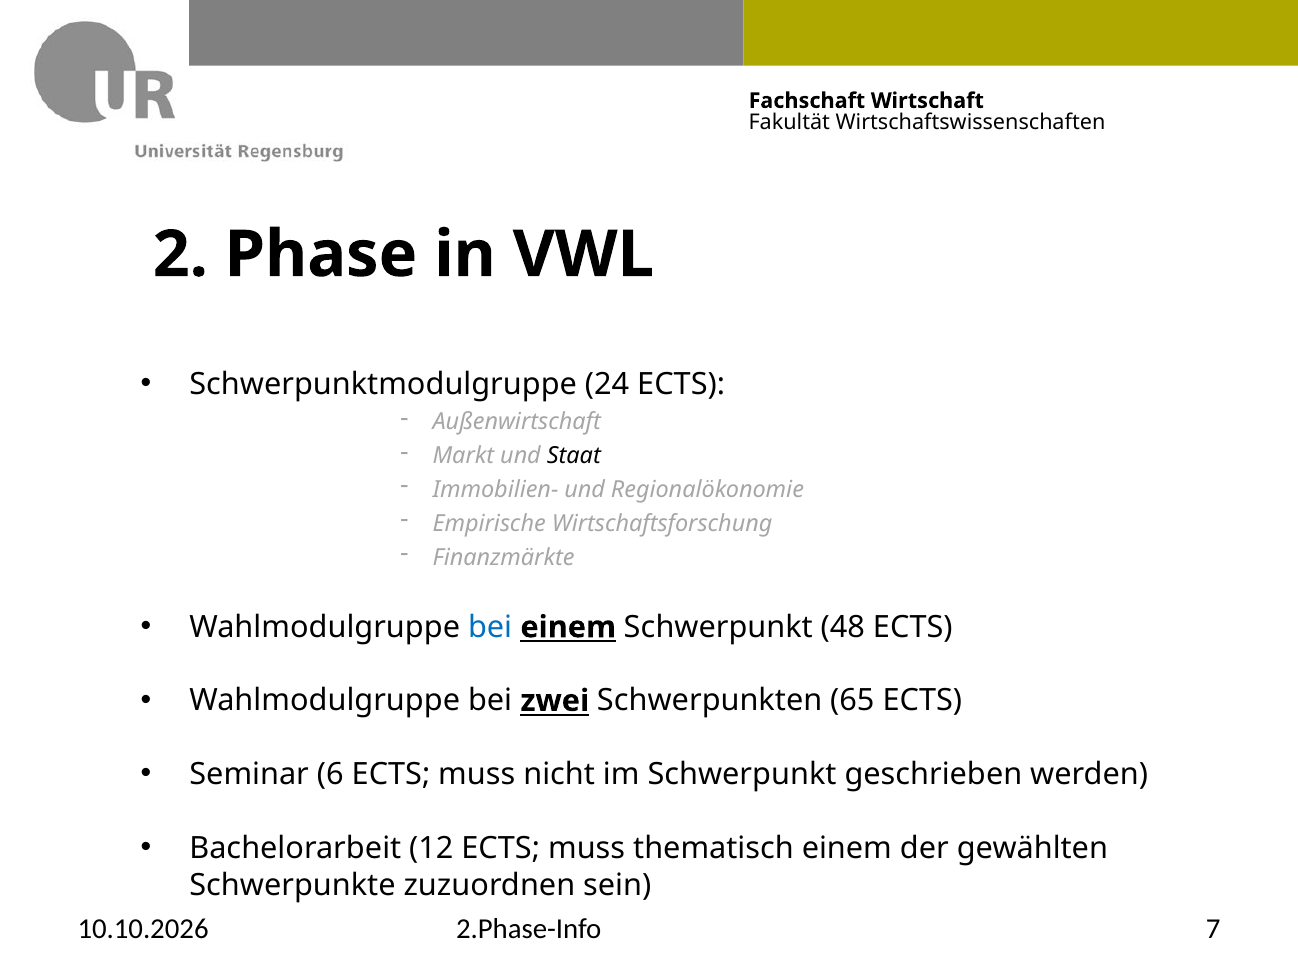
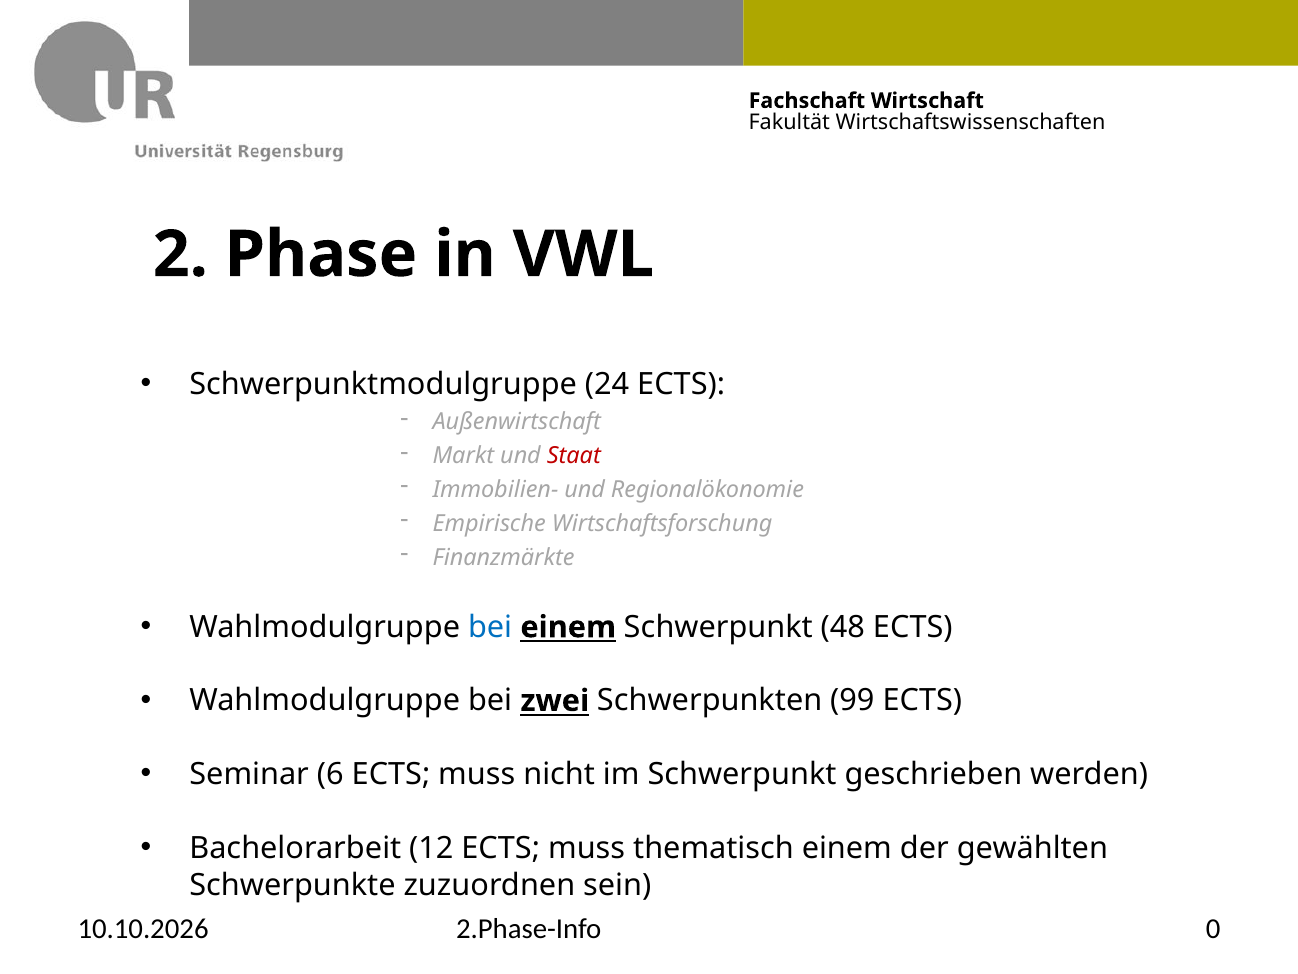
Staat colour: black -> red
65: 65 -> 99
7: 7 -> 0
